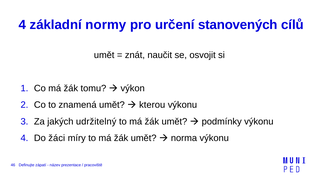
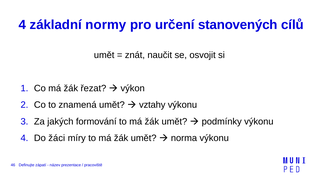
tomu: tomu -> řezat
kterou: kterou -> vztahy
udržitelný: udržitelný -> formování
